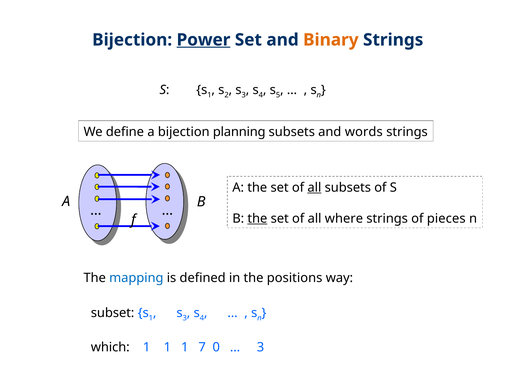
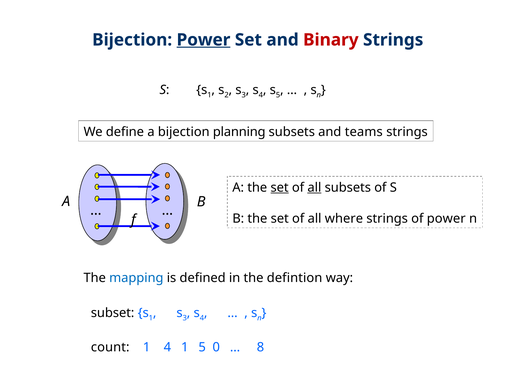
Binary colour: orange -> red
words: words -> teams
set at (280, 187) underline: none -> present
the at (257, 218) underline: present -> none
of pieces: pieces -> power
positions: positions -> defintion
which: which -> count
1 at (167, 347): 1 -> 4
1 7: 7 -> 5
3 at (261, 347): 3 -> 8
